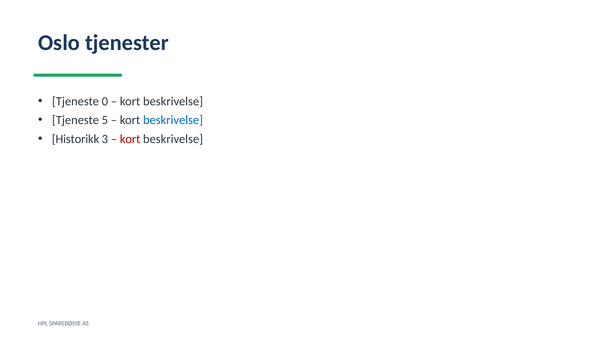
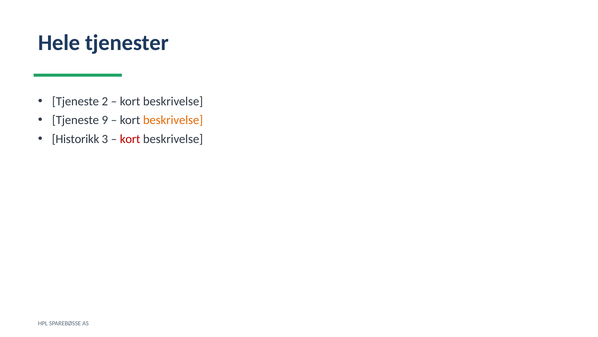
Oslo: Oslo -> Hele
0: 0 -> 2
5: 5 -> 9
beskrivelse at (173, 120) colour: blue -> orange
